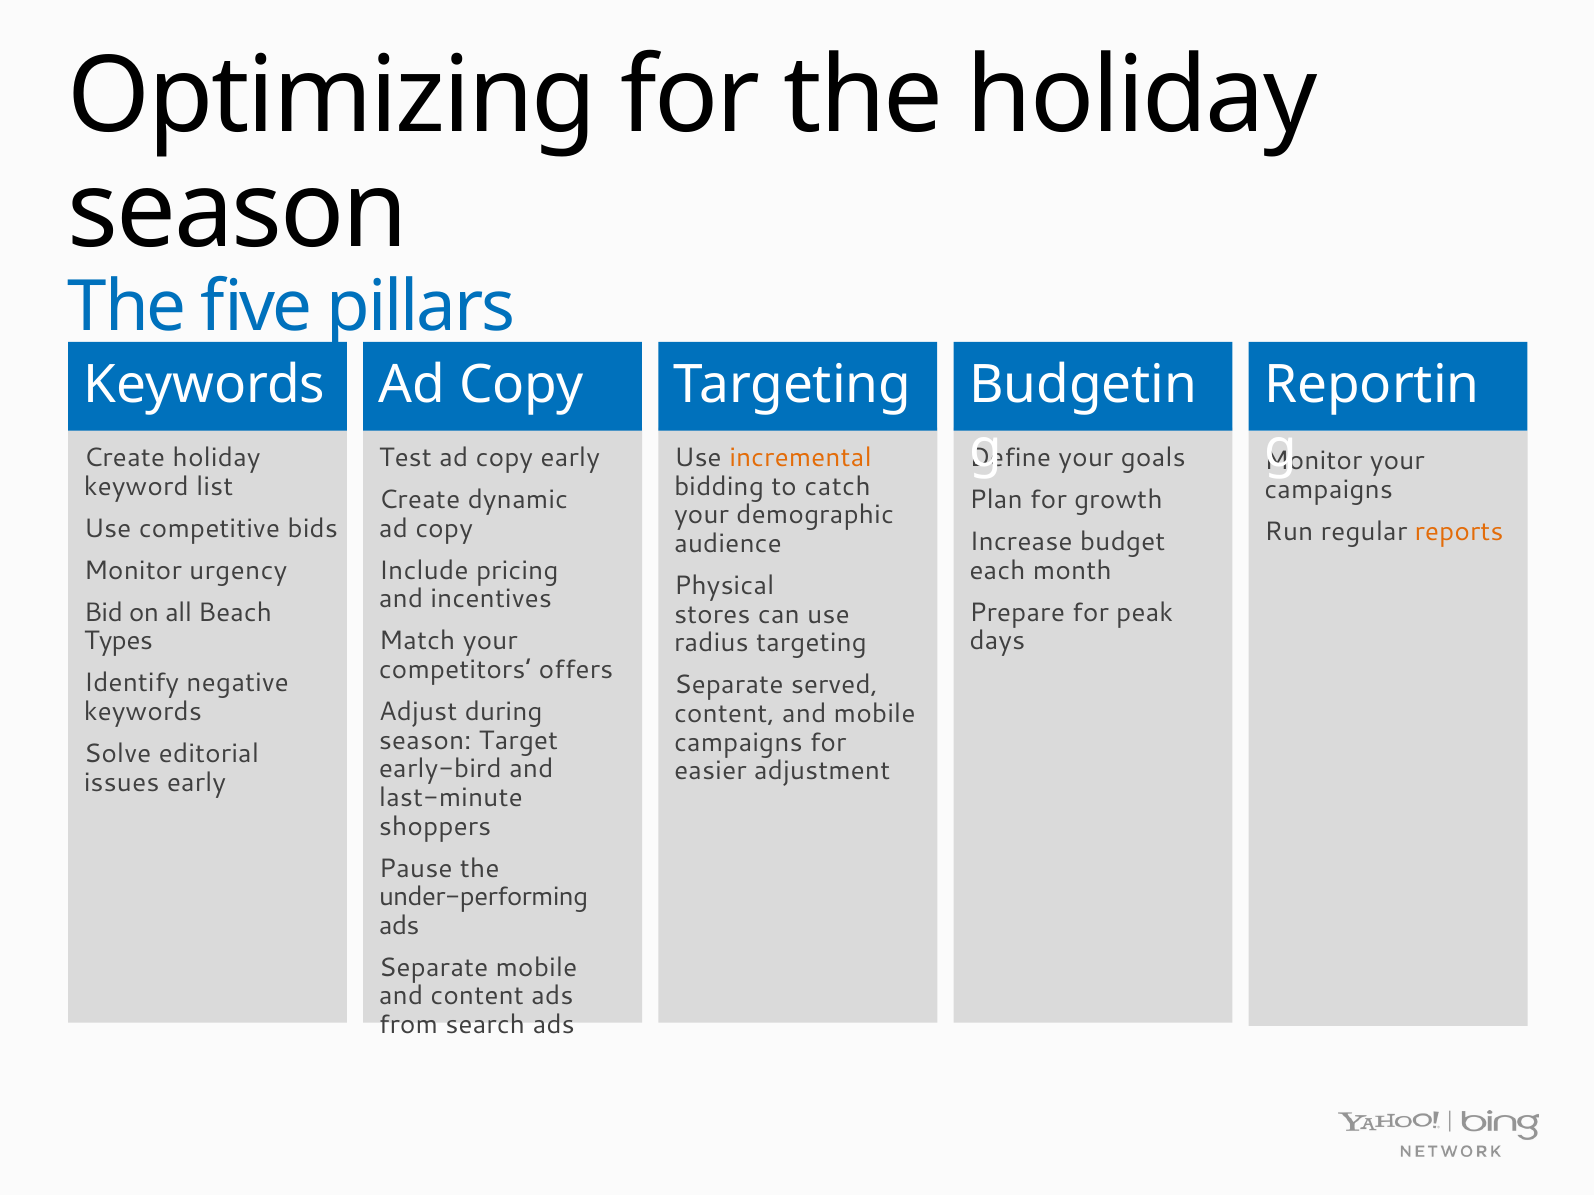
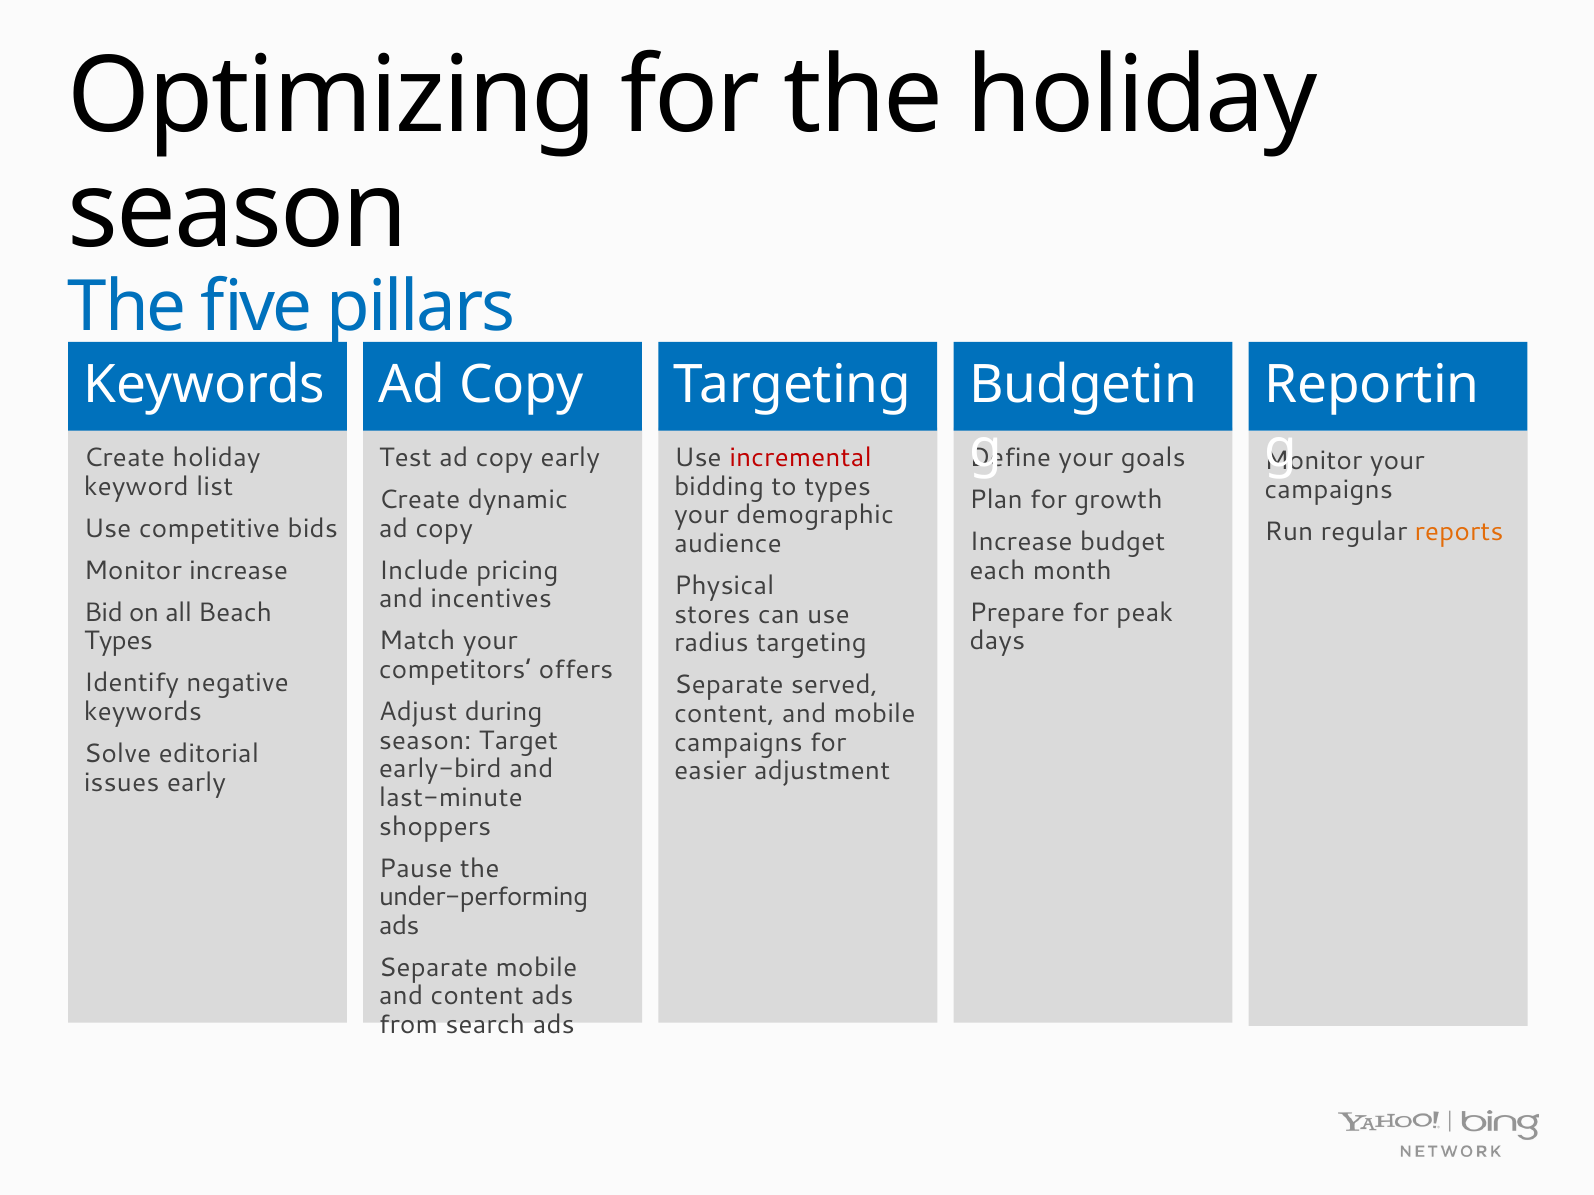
incremental colour: orange -> red
to catch: catch -> types
Monitor urgency: urgency -> increase
